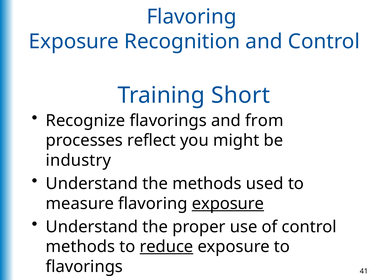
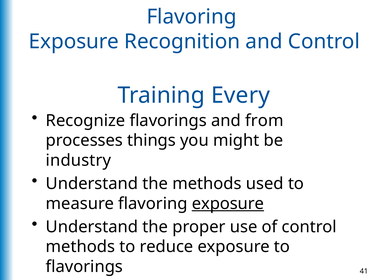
Short: Short -> Every
reflect: reflect -> things
reduce underline: present -> none
